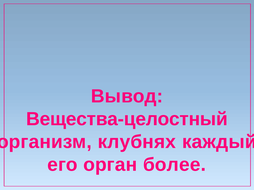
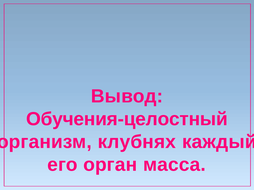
Вещества-целостный: Вещества-целостный -> Обучения-целостный
более: более -> масса
